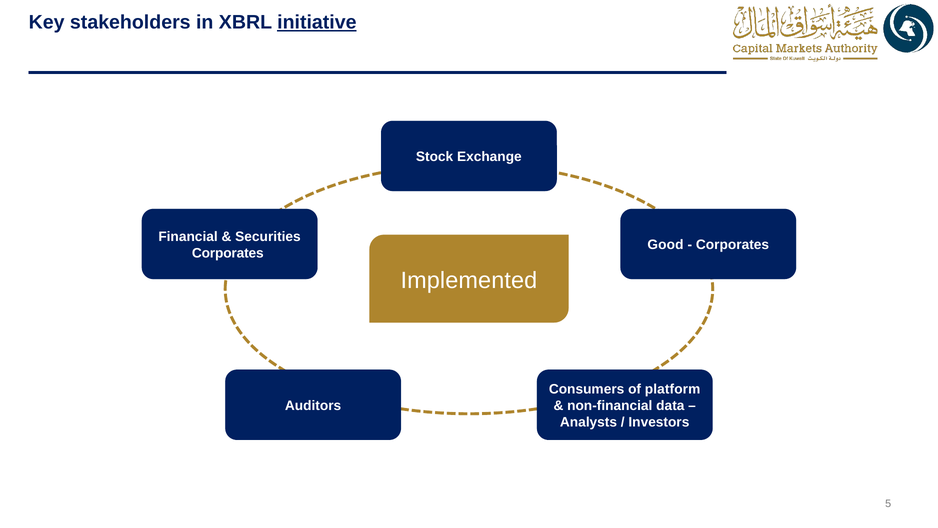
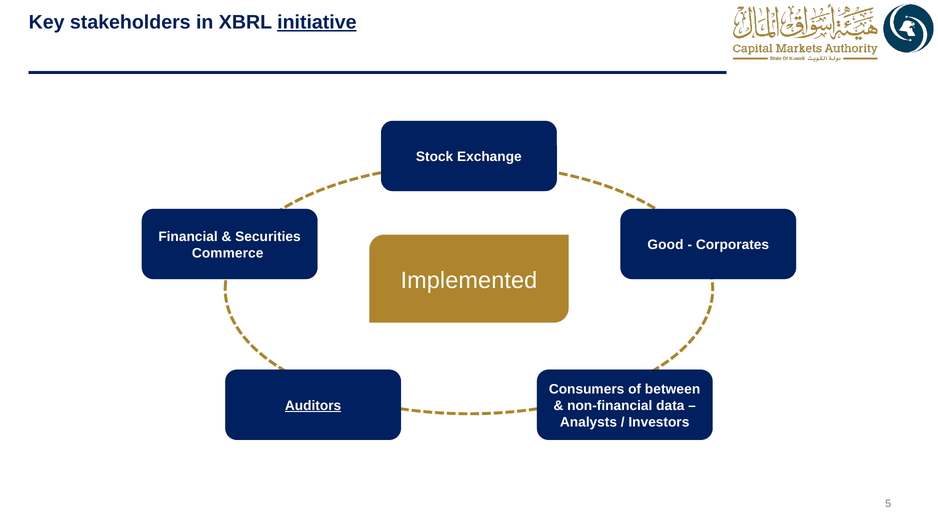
Corporates at (228, 253): Corporates -> Commerce
platform: platform -> between
Auditors underline: none -> present
